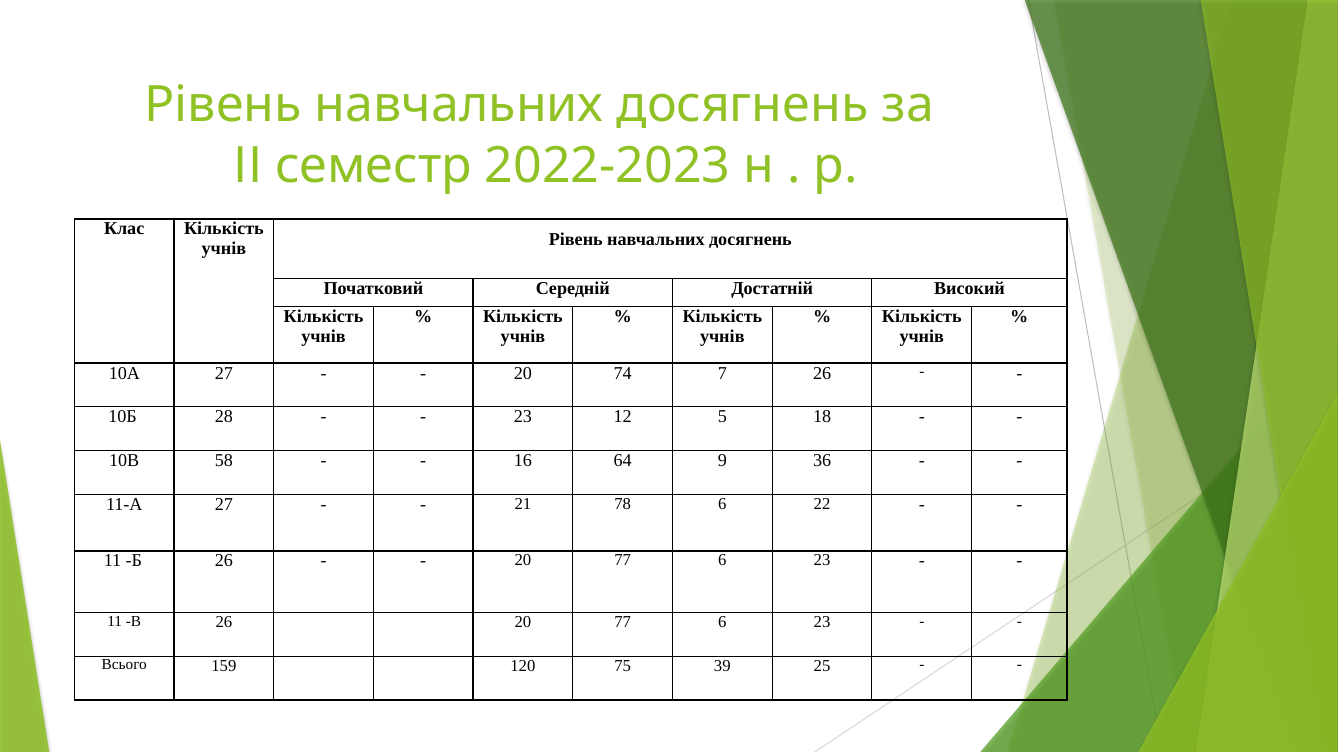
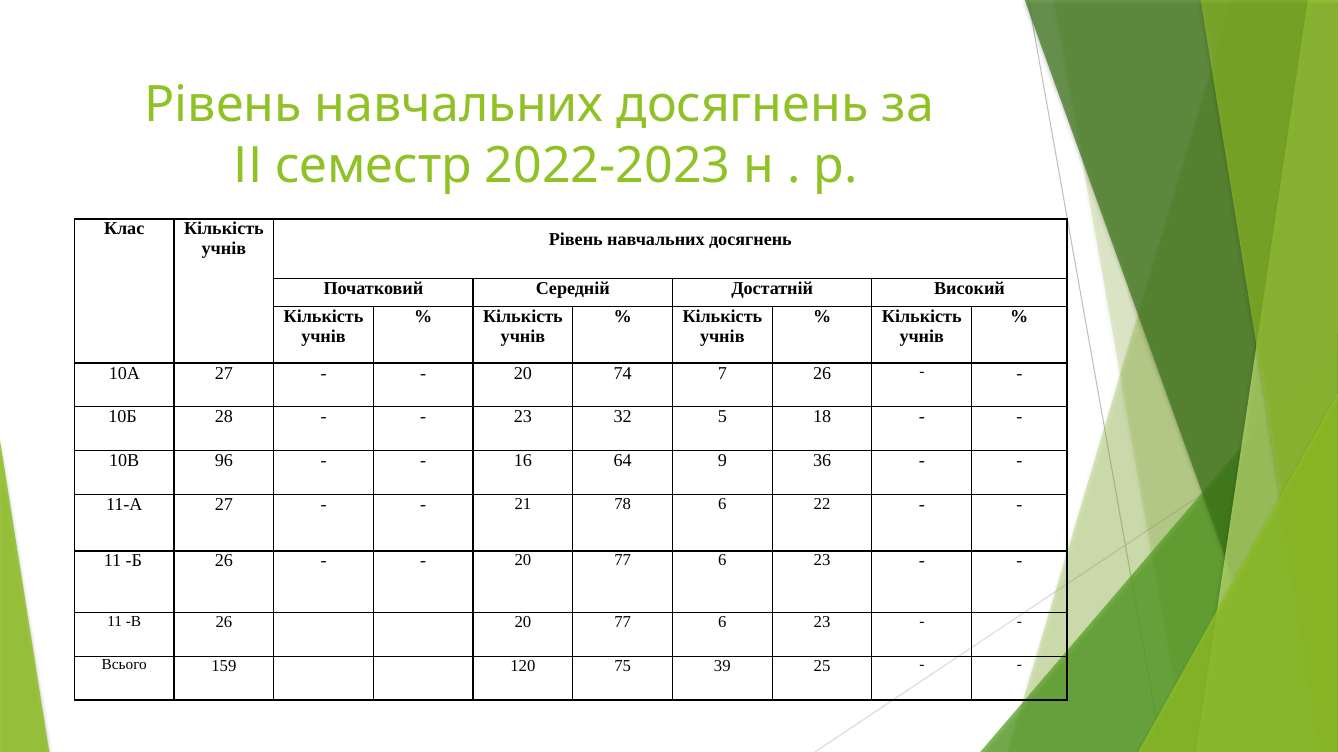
12: 12 -> 32
58: 58 -> 96
